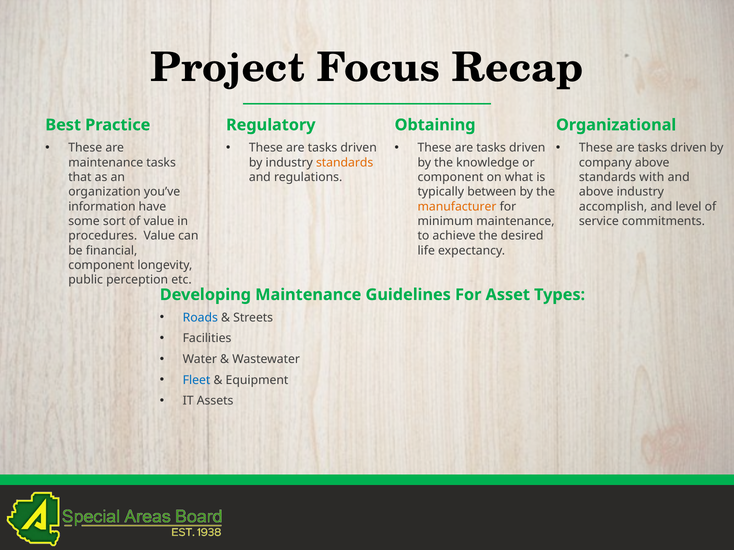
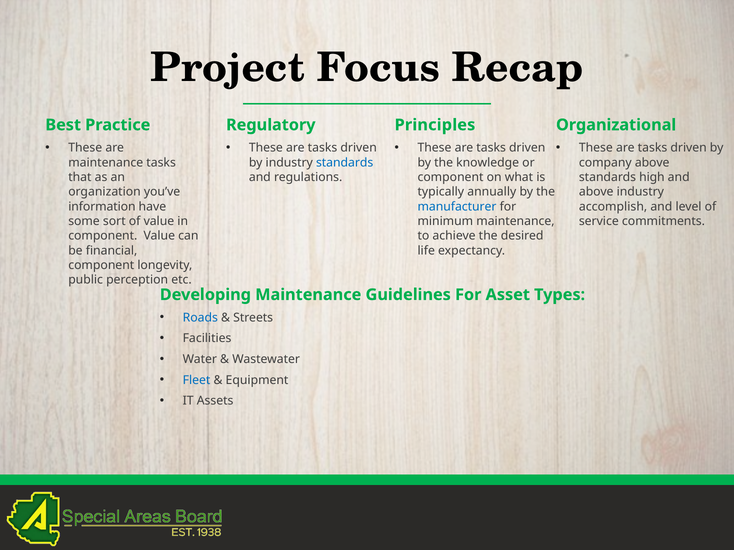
Obtaining: Obtaining -> Principles
standards at (345, 163) colour: orange -> blue
with: with -> high
between: between -> annually
manufacturer colour: orange -> blue
procedures at (103, 236): procedures -> component
